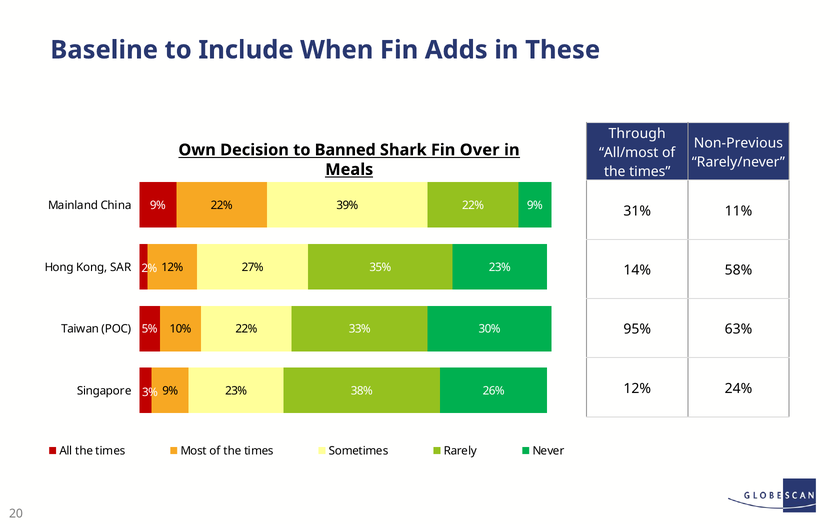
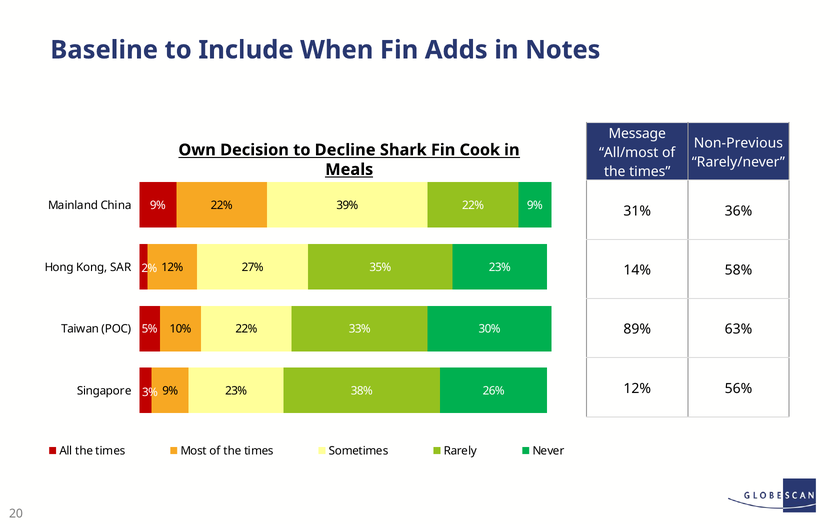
These: These -> Notes
Through: Through -> Message
Banned: Banned -> Decline
Over: Over -> Cook
11%: 11% -> 36%
95%: 95% -> 89%
24%: 24% -> 56%
